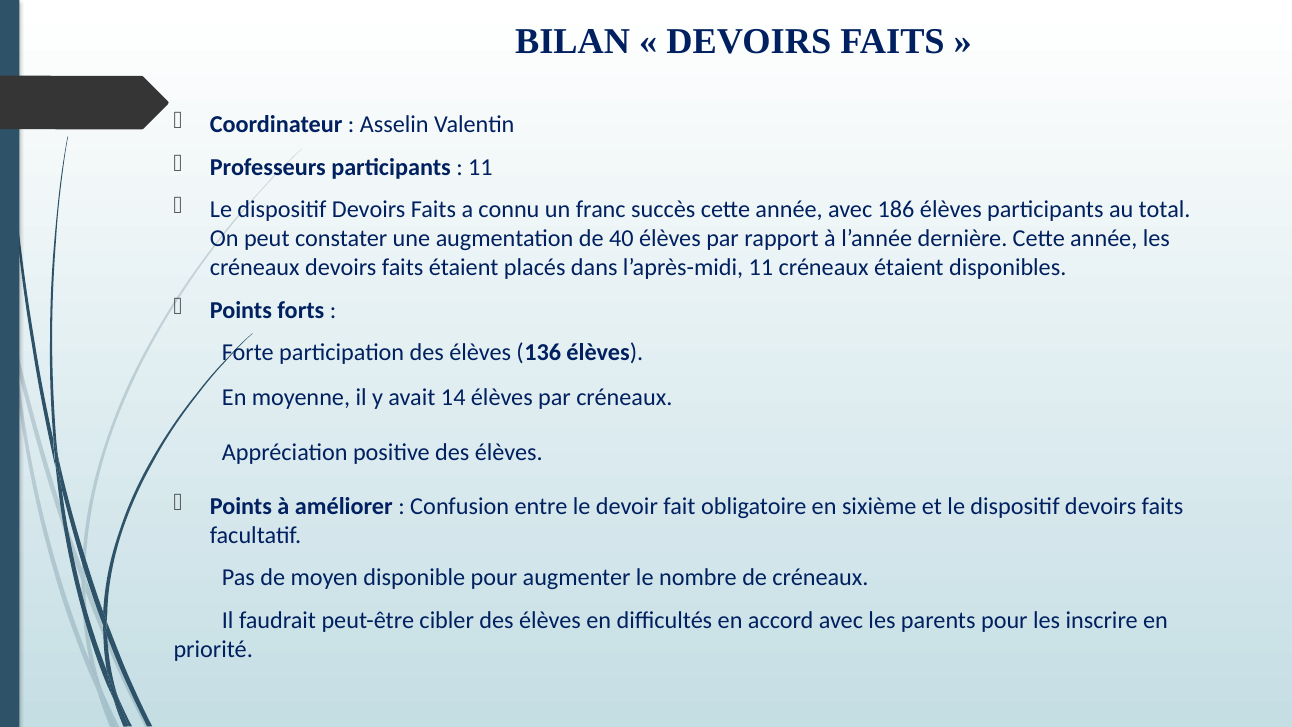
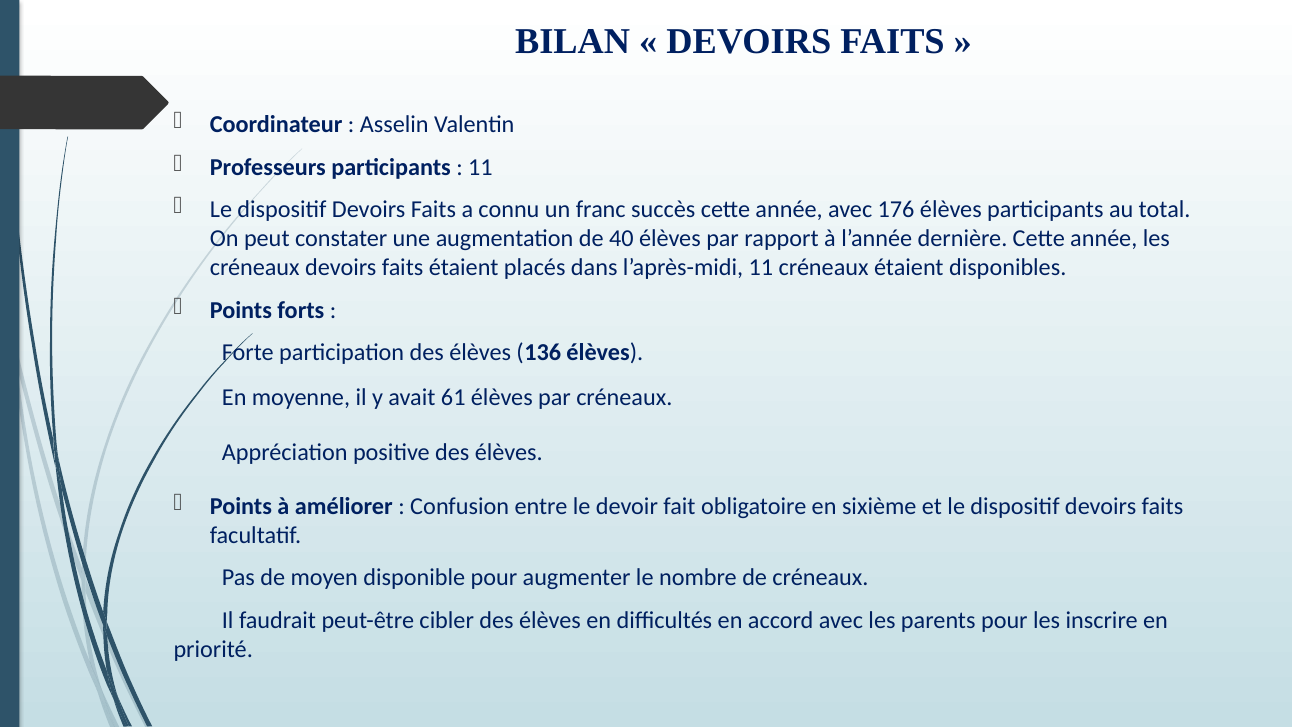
186: 186 -> 176
14: 14 -> 61
